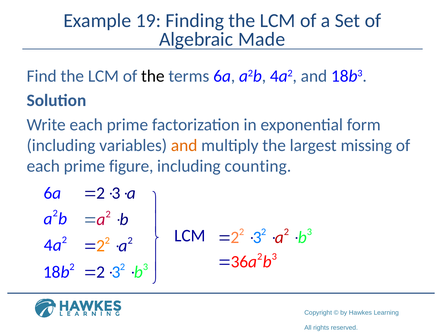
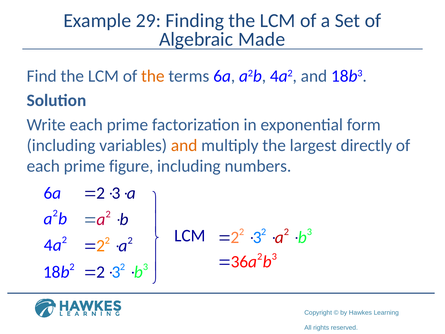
19: 19 -> 29
the at (153, 76) colour: black -> orange
missing: missing -> directly
counting: counting -> numbers
